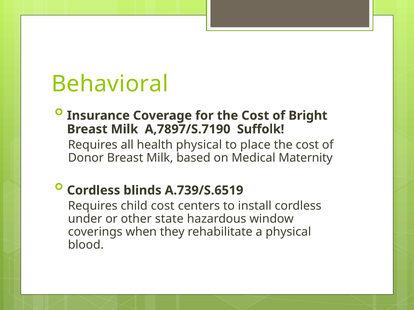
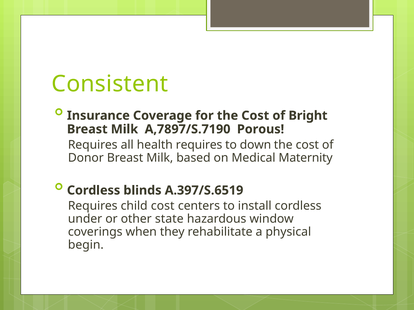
Behavioral: Behavioral -> Consistent
Suffolk: Suffolk -> Porous
health physical: physical -> requires
place: place -> down
A.739/S.6519: A.739/S.6519 -> A.397/S.6519
blood: blood -> begin
